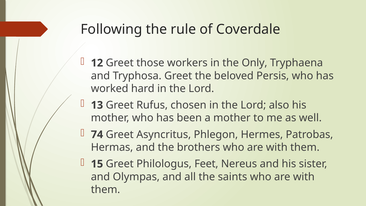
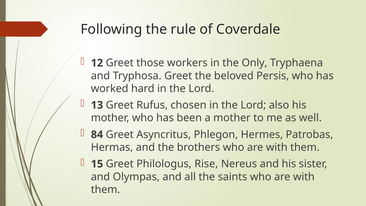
74: 74 -> 84
Feet: Feet -> Rise
